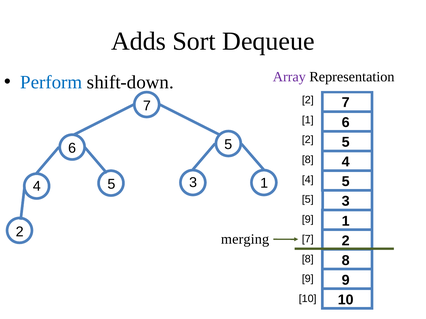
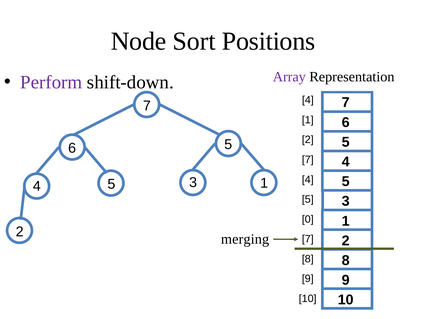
Adds: Adds -> Node
Dequeue: Dequeue -> Positions
Perform colour: blue -> purple
2 at (308, 100): 2 -> 4
8 at (308, 160): 8 -> 7
9 at (308, 220): 9 -> 0
